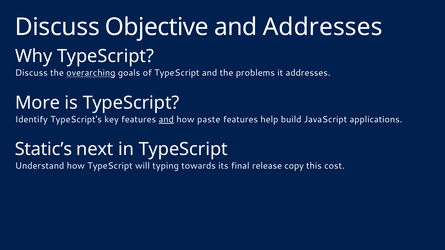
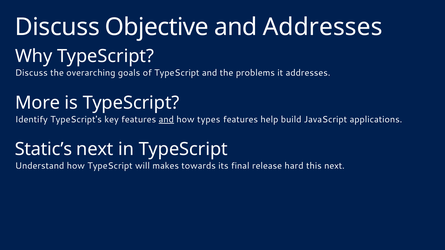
overarching underline: present -> none
paste: paste -> types
typing: typing -> makes
copy: copy -> hard
this cost: cost -> next
